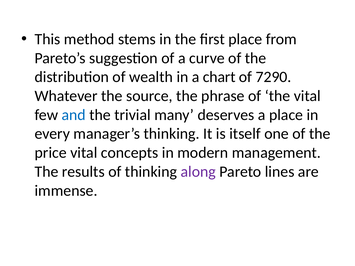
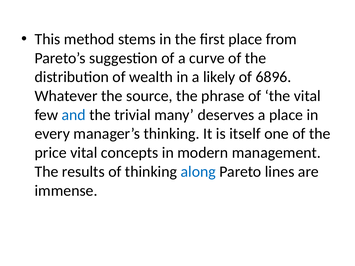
chart: chart -> likely
7290: 7290 -> 6896
along colour: purple -> blue
